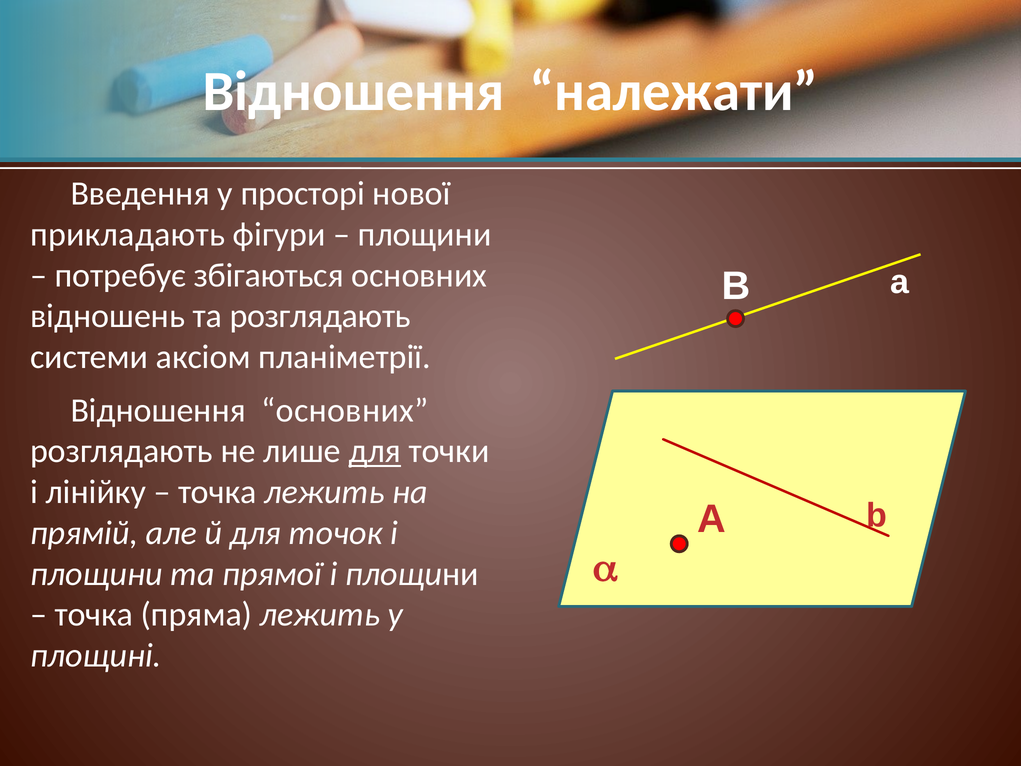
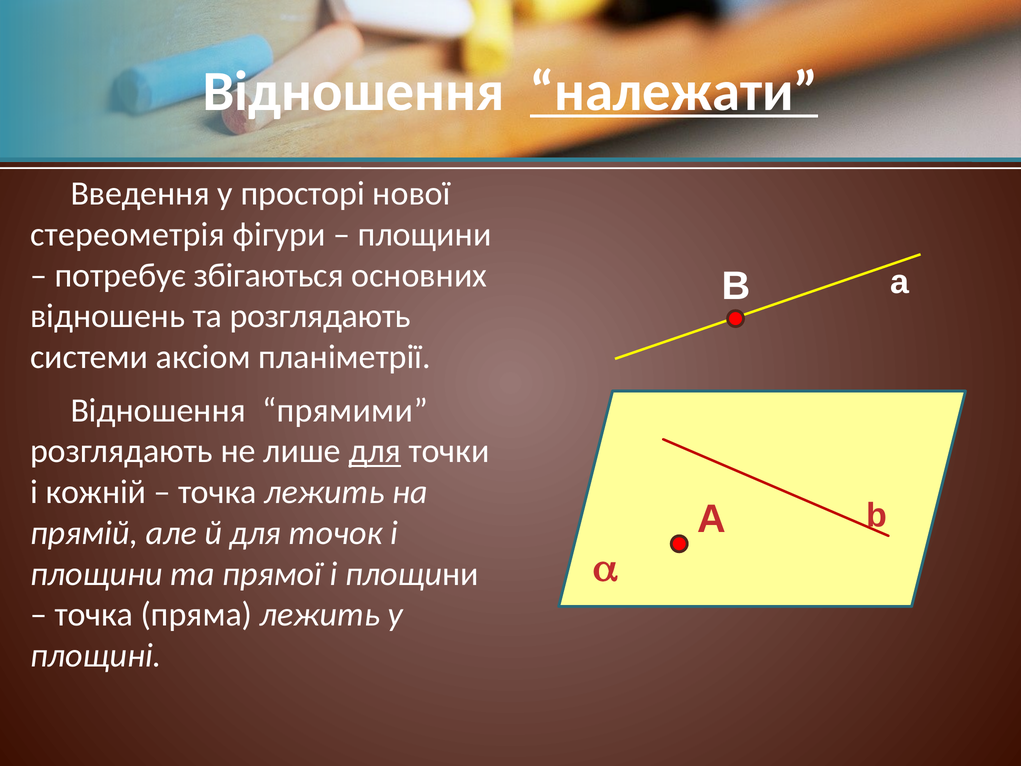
належати underline: none -> present
прикладають: прикладають -> стереометрія
Відношення основних: основних -> прямими
лінійку: лінійку -> кожній
